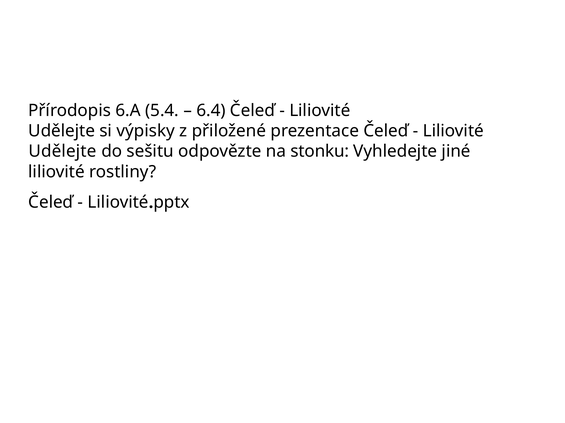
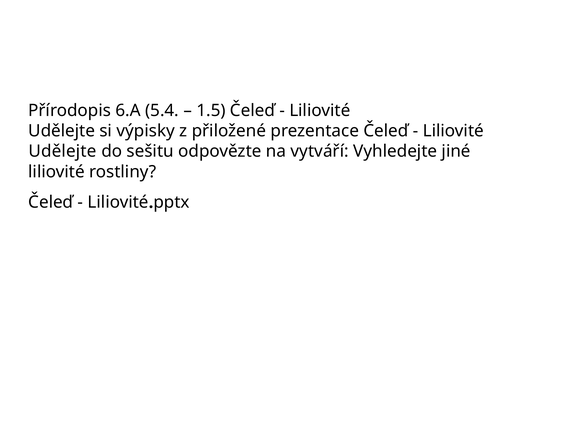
6.4: 6.4 -> 1.5
stonku: stonku -> vytváří
